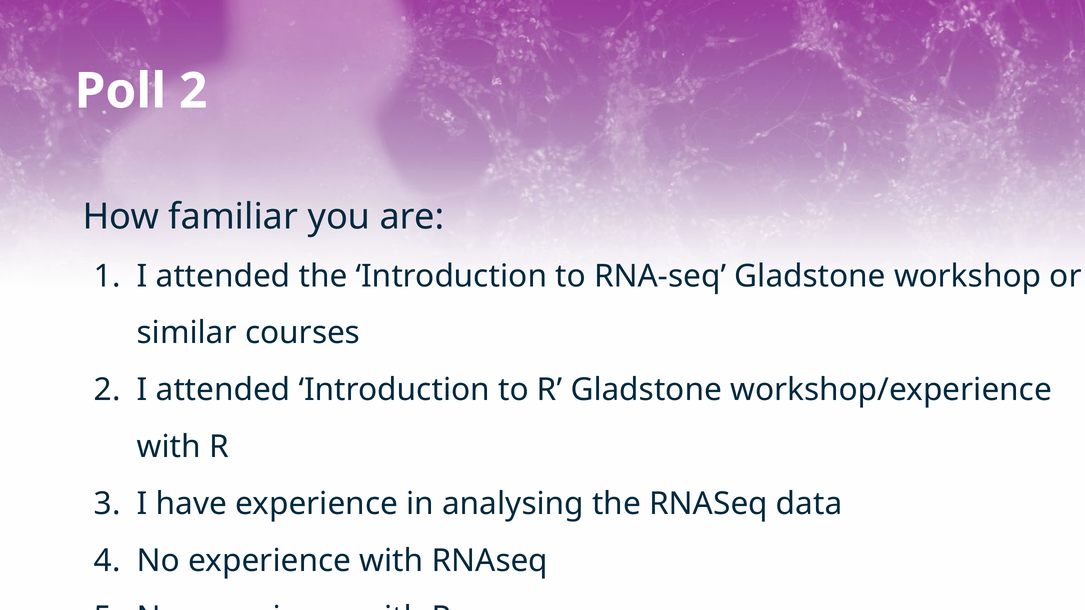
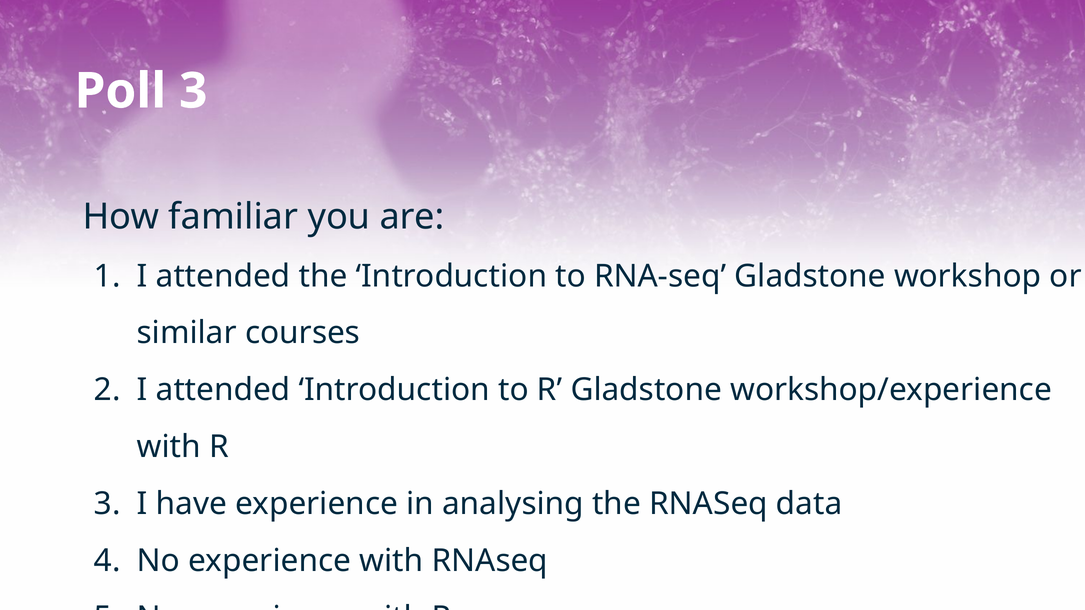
Poll 2: 2 -> 3
